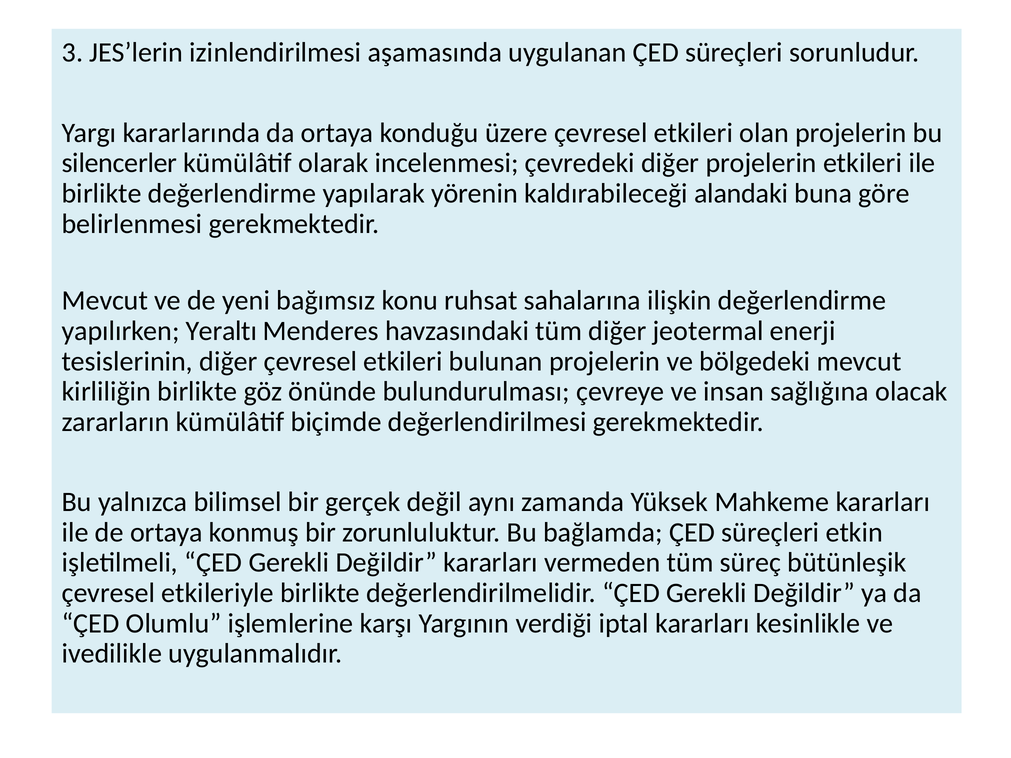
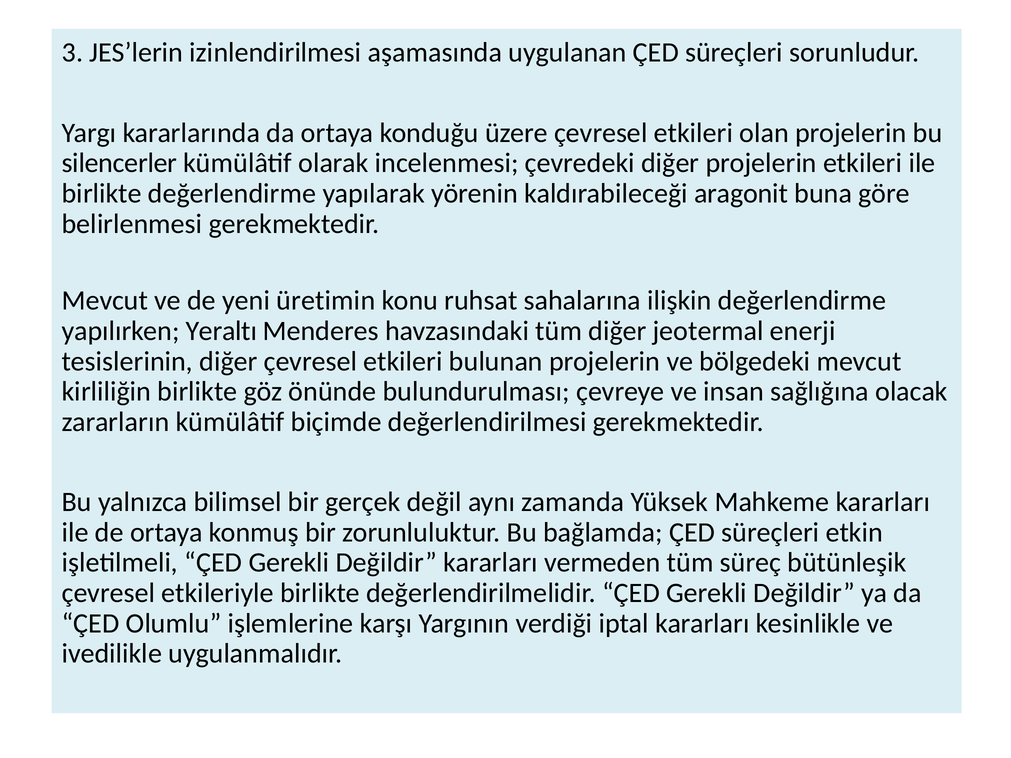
alandaki: alandaki -> aragonit
bağımsız: bağımsız -> üretimin
